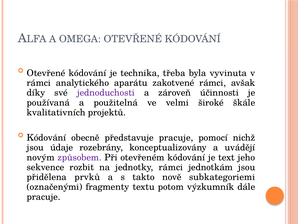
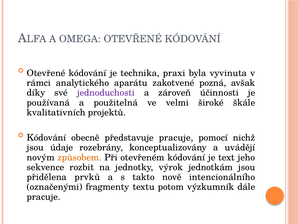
třeba: třeba -> praxi
zakotvené rámci: rámci -> pozná
způsobem colour: purple -> orange
jednotky rámci: rámci -> výrok
subkategoriemi: subkategoriemi -> intencionálního
